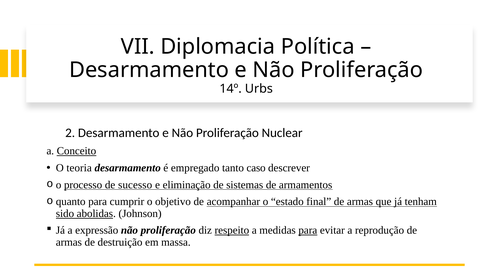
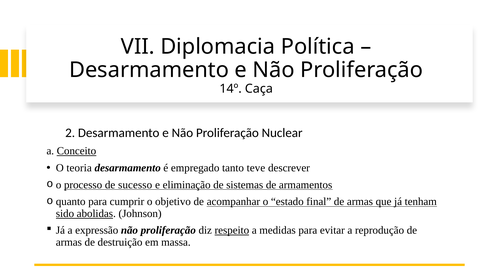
Urbs: Urbs -> Caça
caso: caso -> teve
para at (308, 231) underline: present -> none
